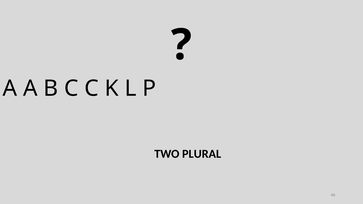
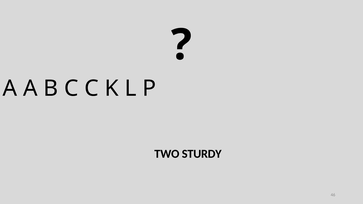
PLURAL: PLURAL -> STURDY
